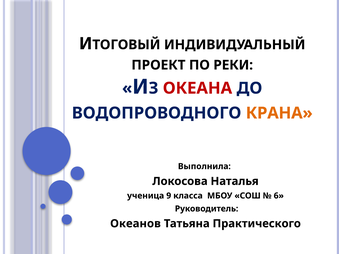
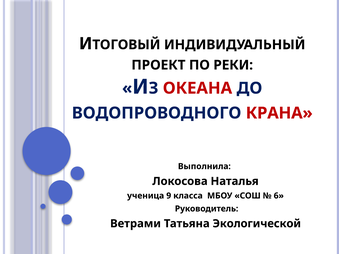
КРАНА colour: orange -> red
Океанов: Океанов -> Ветрами
Практического: Практического -> Экологической
